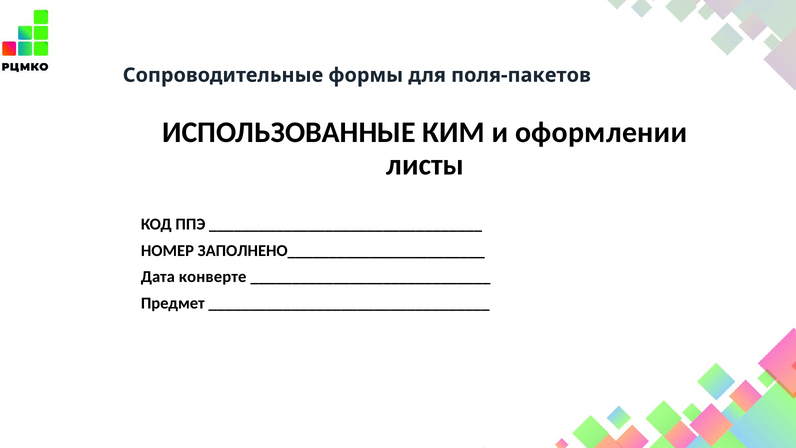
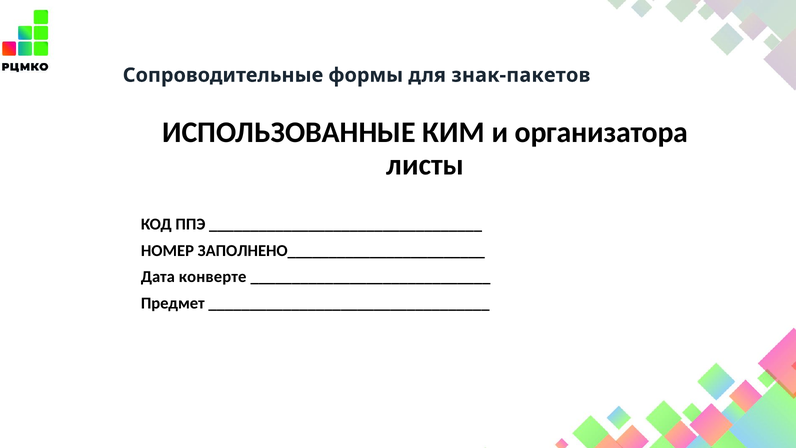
поля-пакетов: поля-пакетов -> знак-пакетов
оформлении: оформлении -> организатора
